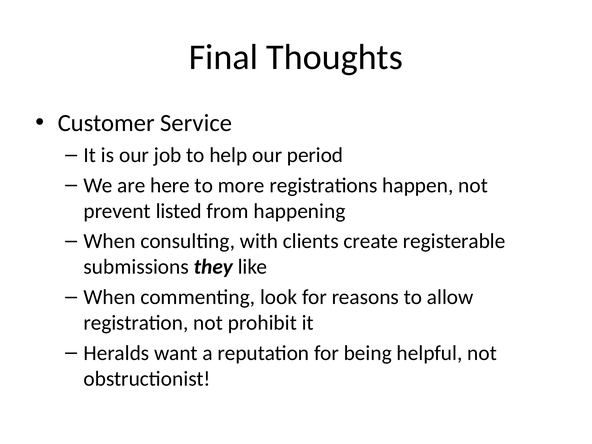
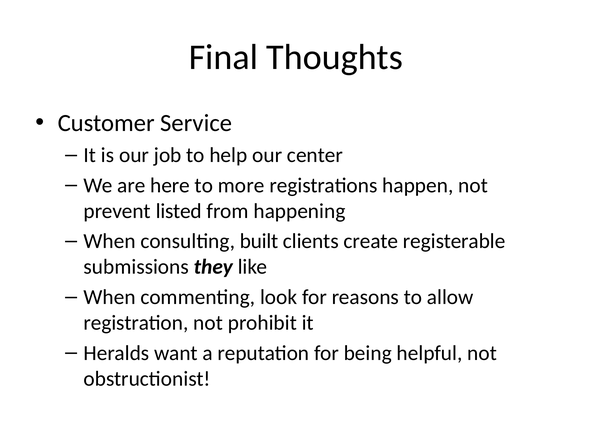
period: period -> center
with: with -> built
